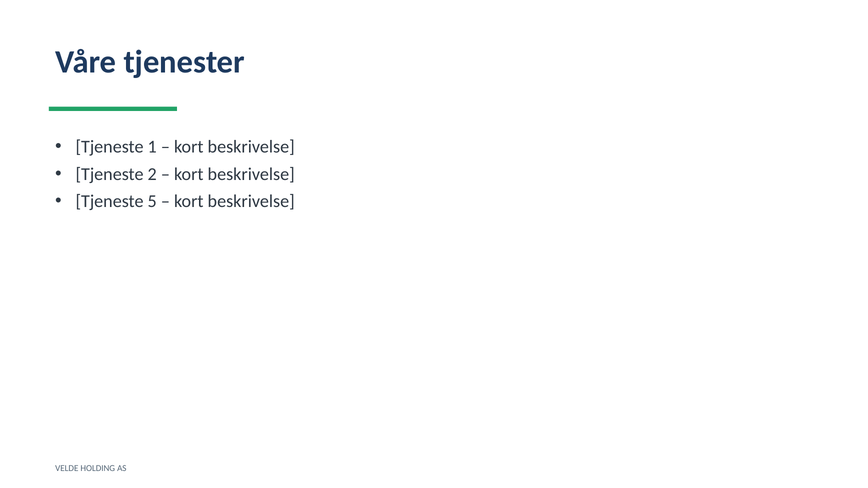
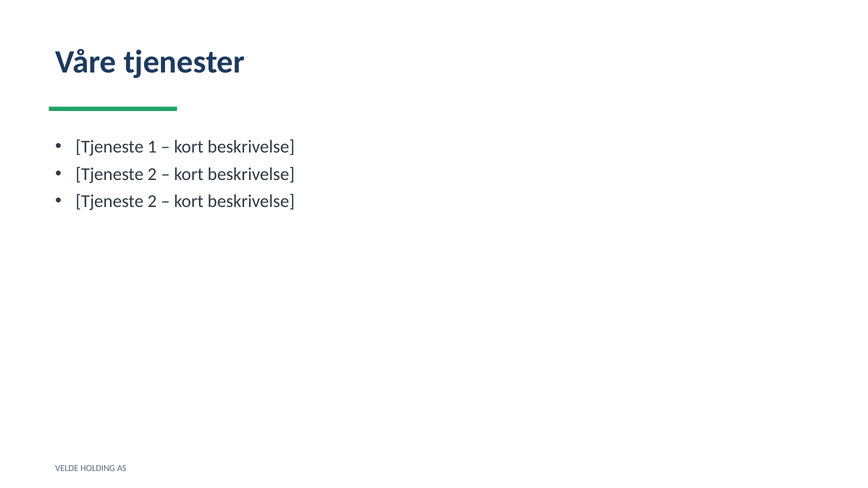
5 at (152, 201): 5 -> 2
